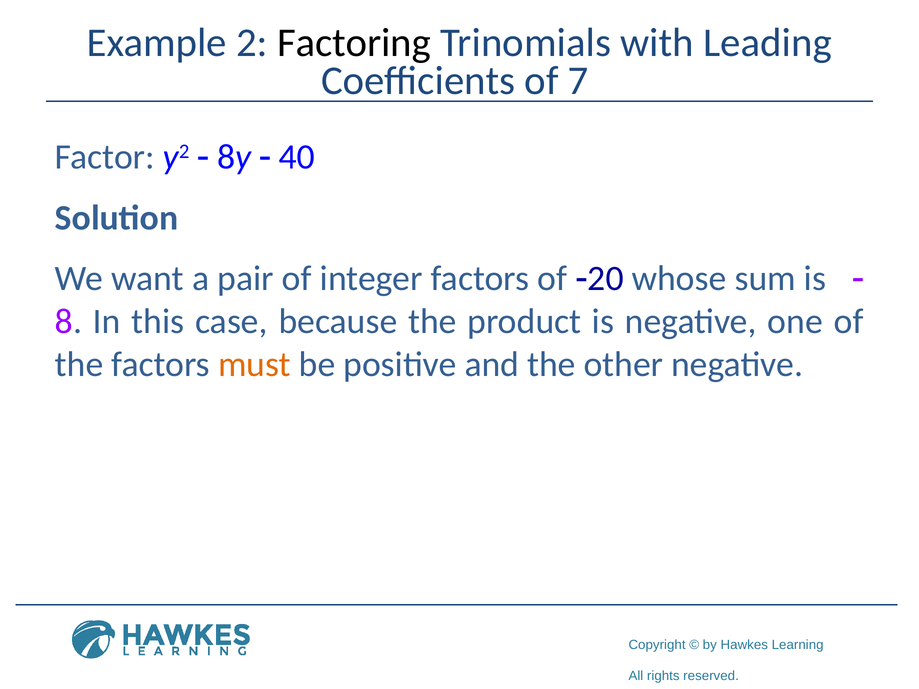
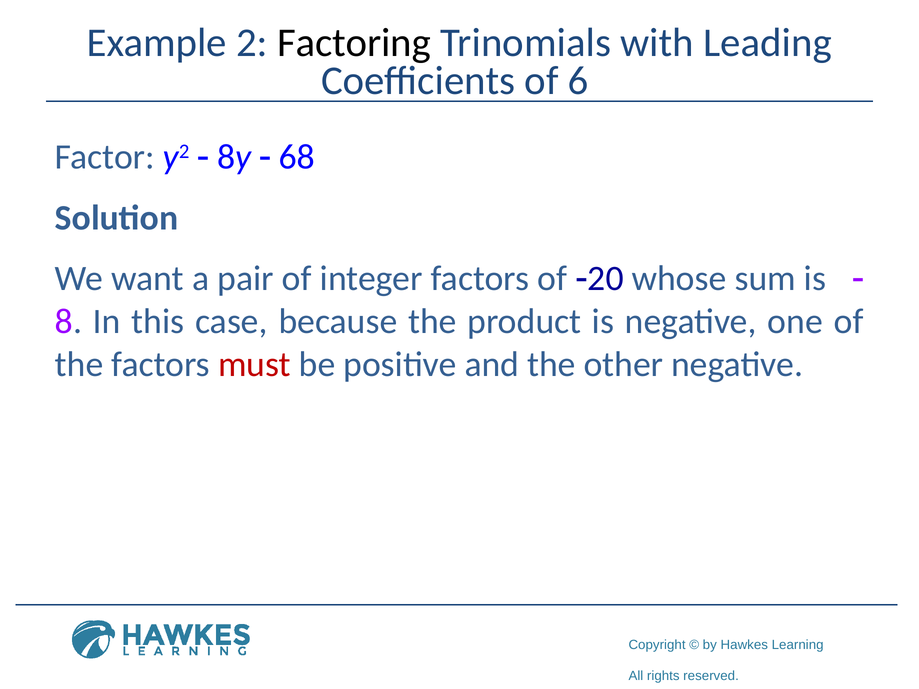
7: 7 -> 6
40: 40 -> 68
must colour: orange -> red
